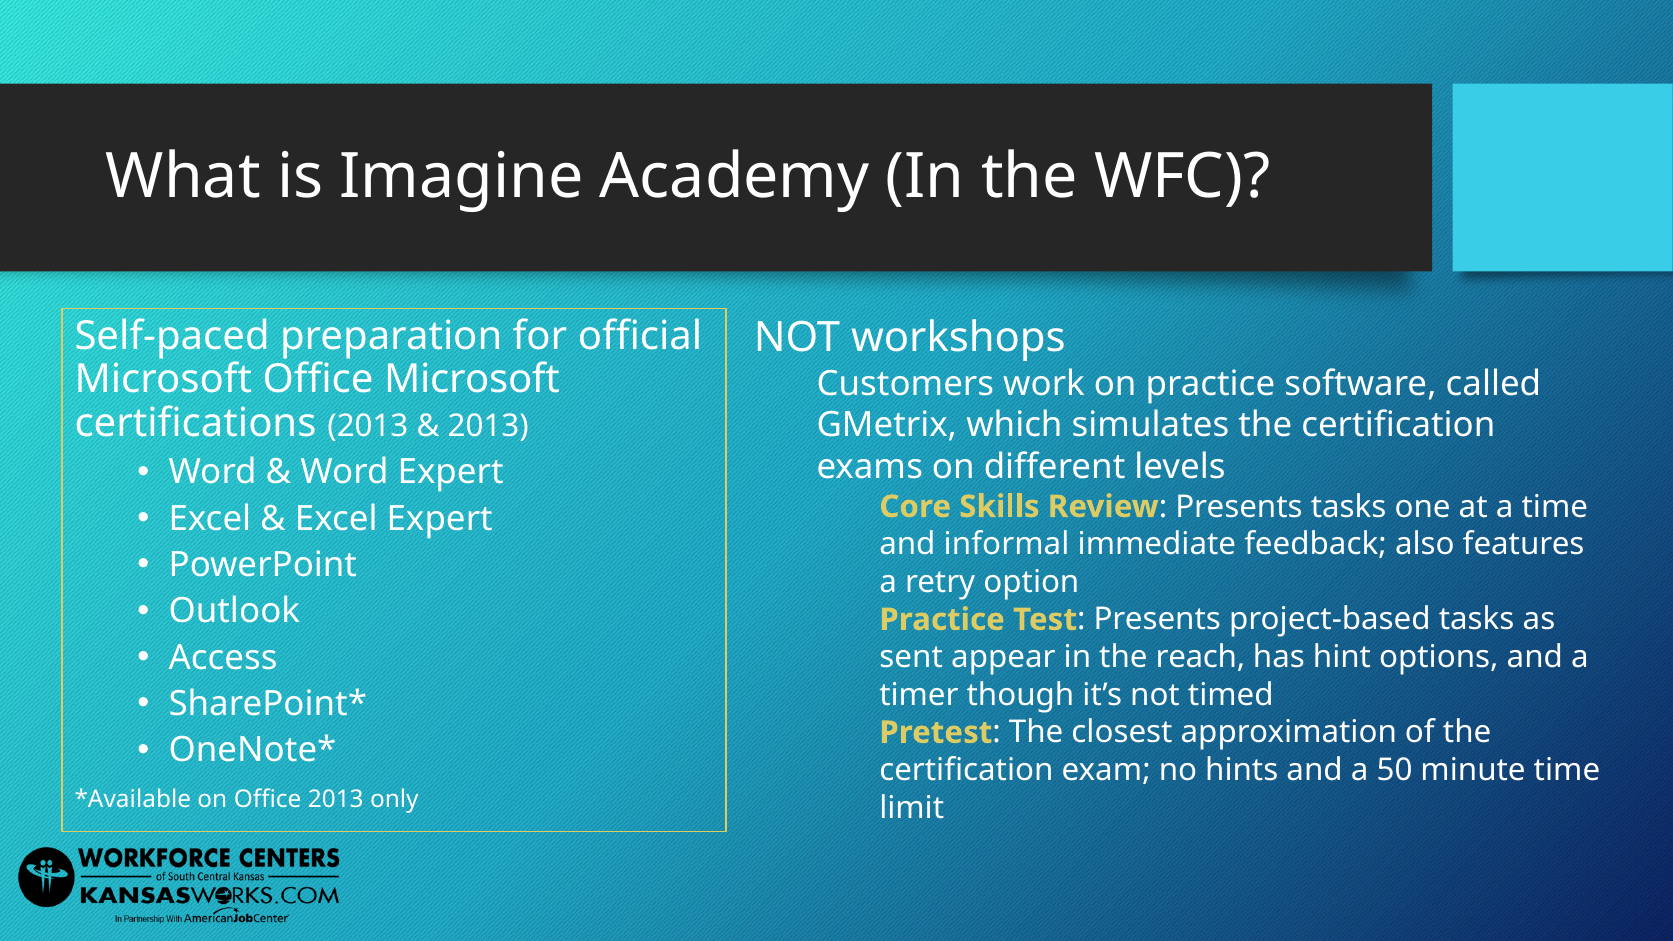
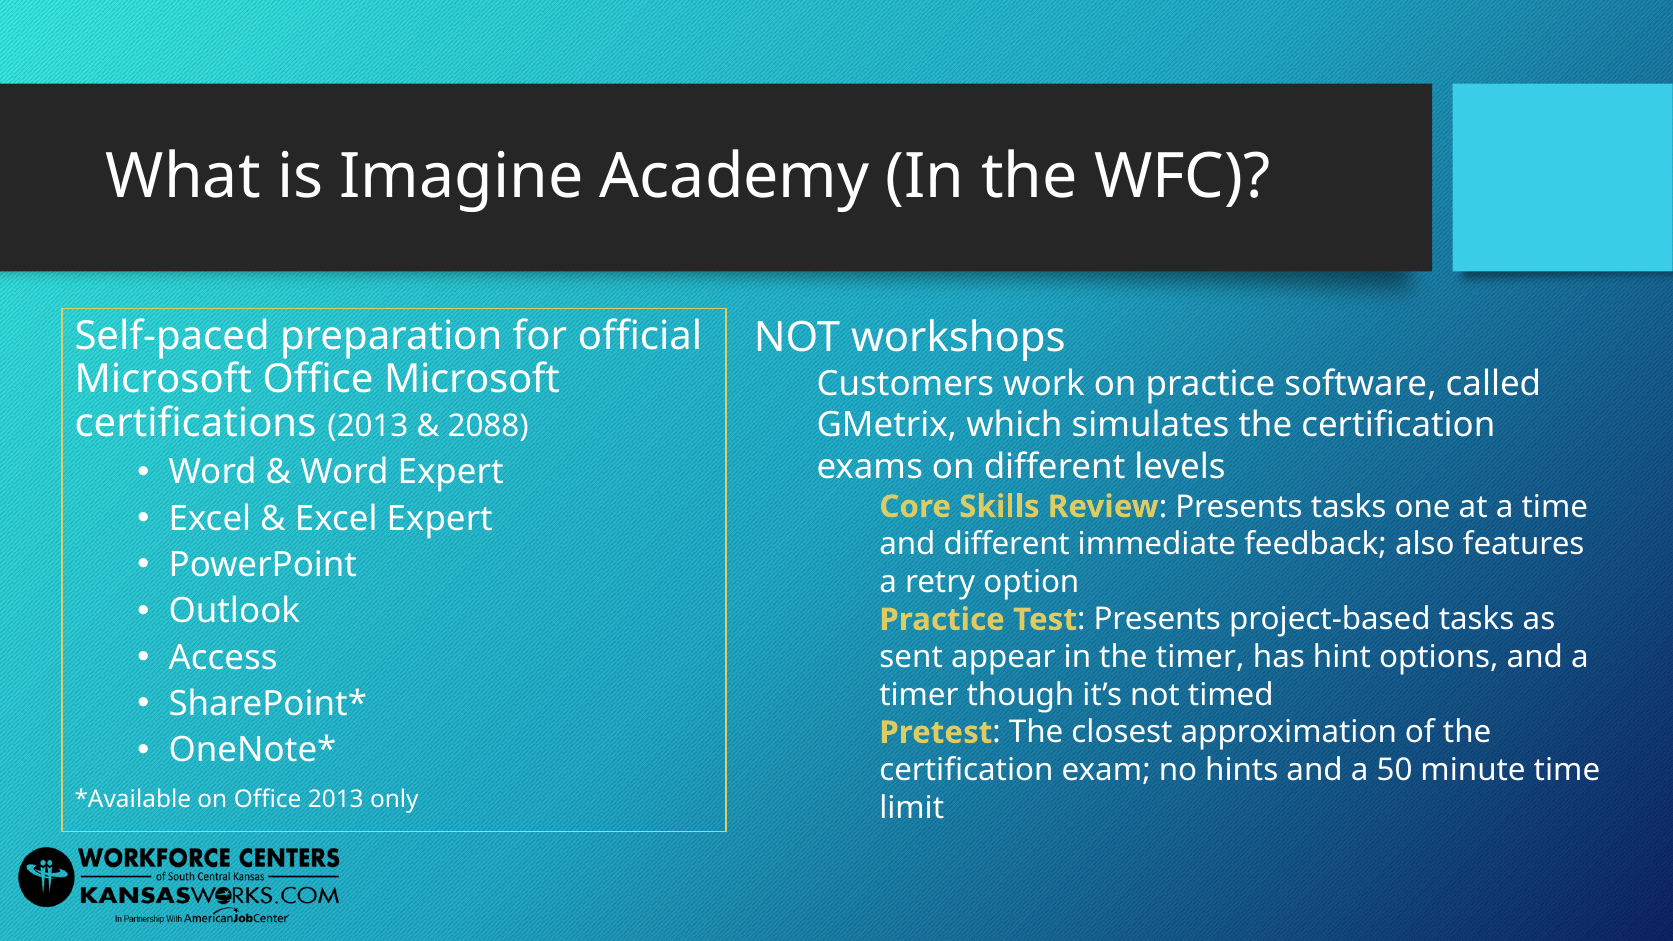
2013 at (488, 426): 2013 -> 2088
and informal: informal -> different
the reach: reach -> timer
